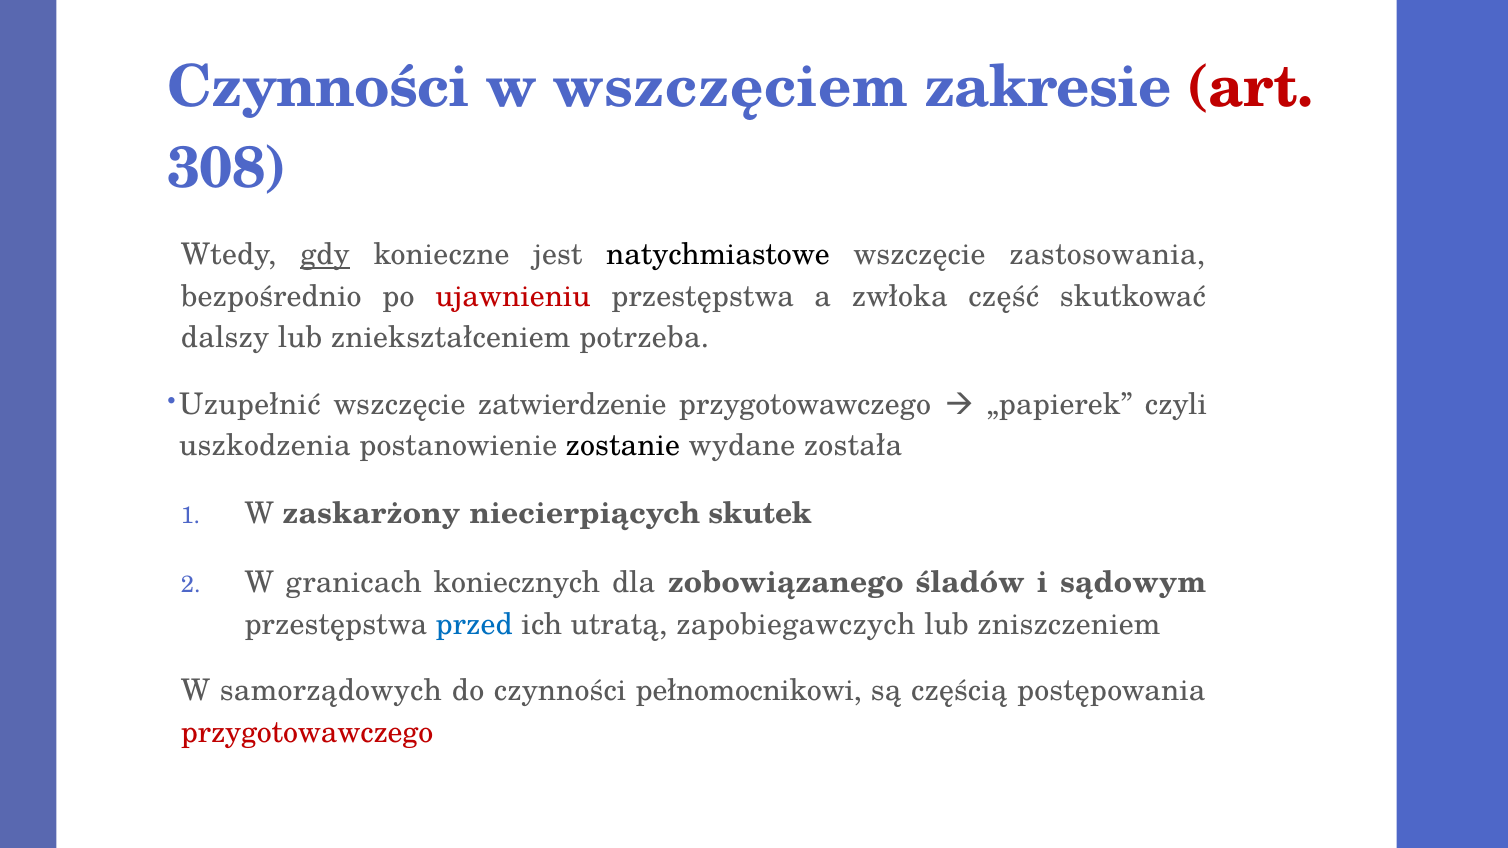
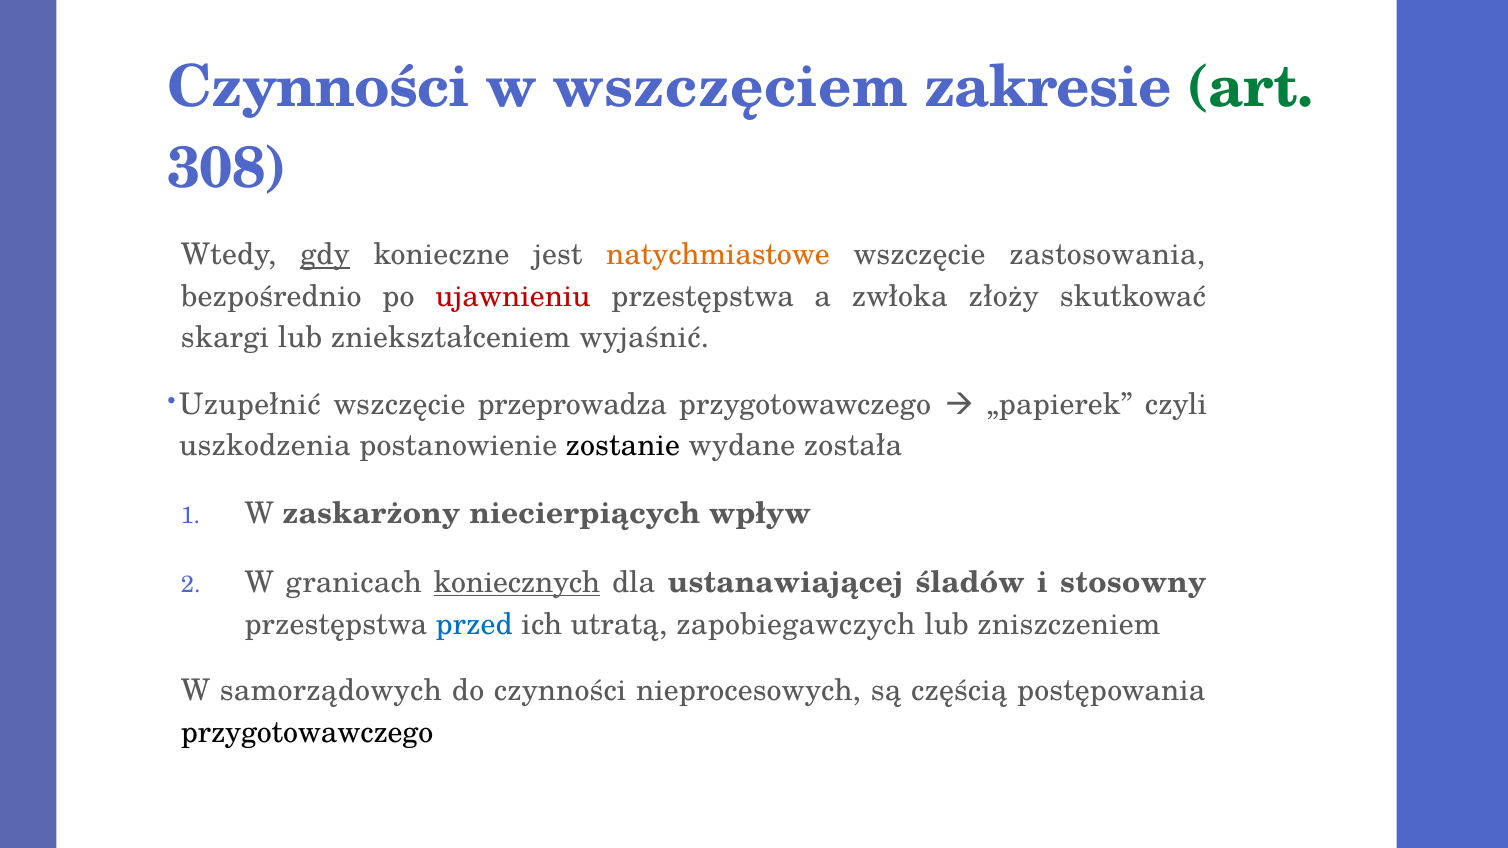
art colour: red -> green
natychmiastowe colour: black -> orange
część: część -> złoży
dalszy: dalszy -> skargi
potrzeba: potrzeba -> wyjaśnić
zatwierdzenie: zatwierdzenie -> przeprowadza
skutek: skutek -> wpływ
koniecznych underline: none -> present
zobowiązanego: zobowiązanego -> ustanawiającej
sądowym: sądowym -> stosowny
pełnomocnikowi: pełnomocnikowi -> nieprocesowych
przygotowawczego at (307, 733) colour: red -> black
